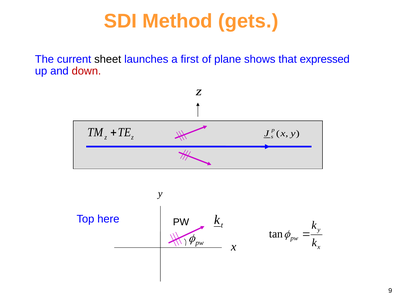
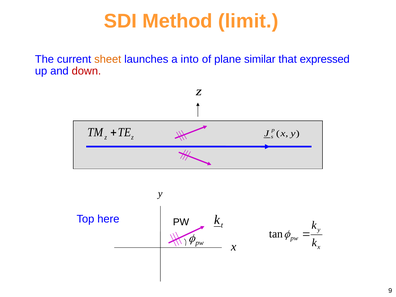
gets: gets -> limit
sheet colour: black -> orange
first: first -> into
shows: shows -> similar
